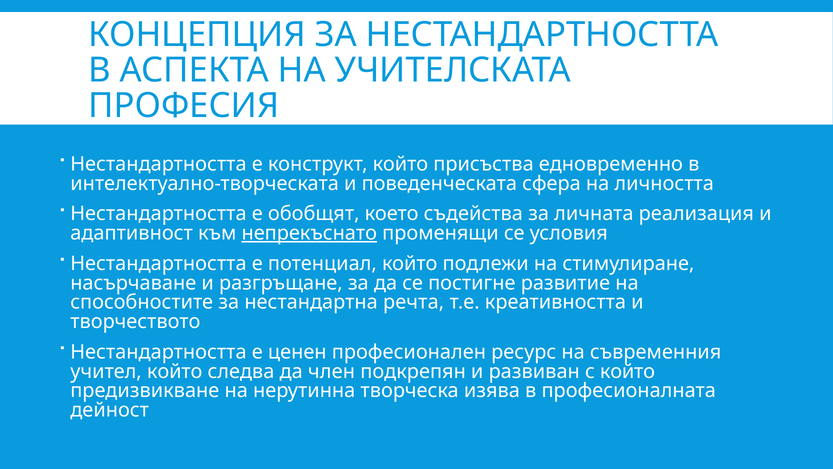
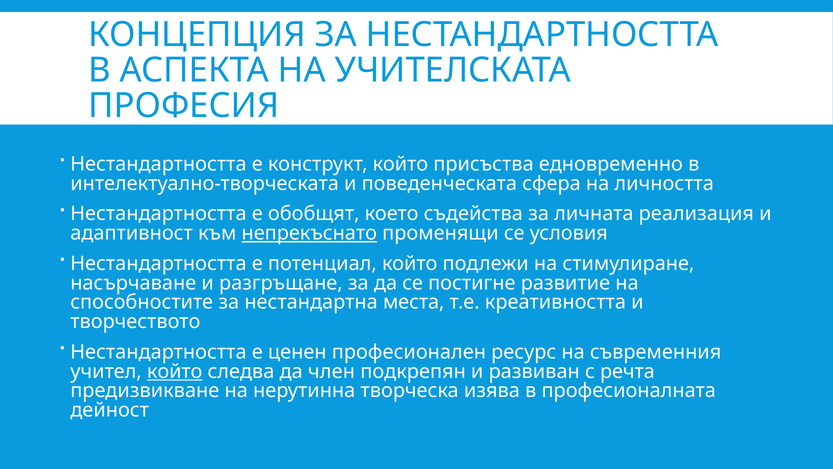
речта: речта -> места
който at (175, 371) underline: none -> present
с който: който -> речта
